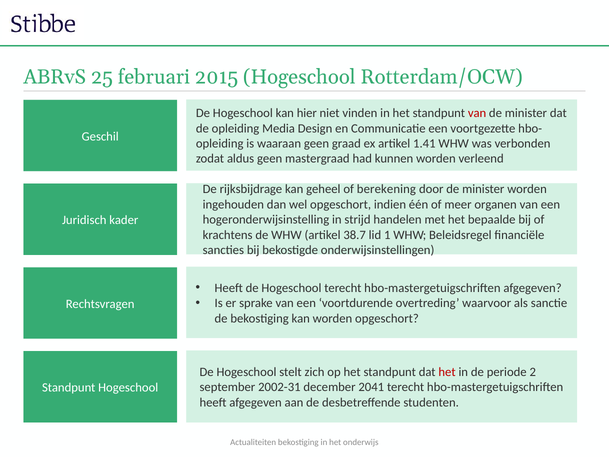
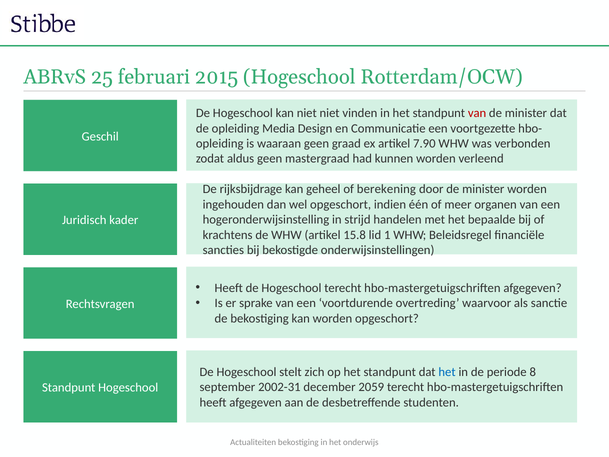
kan hier: hier -> niet
1.41: 1.41 -> 7.90
38.7: 38.7 -> 15.8
het at (447, 372) colour: red -> blue
2: 2 -> 8
2041: 2041 -> 2059
